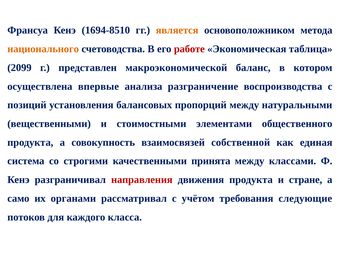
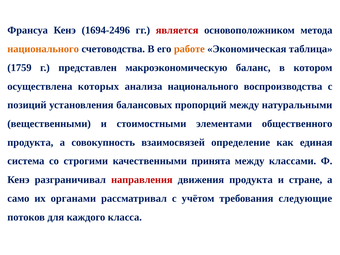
1694-8510: 1694-8510 -> 1694-2496
является colour: orange -> red
работе colour: red -> orange
2099: 2099 -> 1759
макроэкономической: макроэкономической -> макроэкономическую
впервые: впервые -> которых
анализа разграничение: разграничение -> национального
собственной: собственной -> определение
